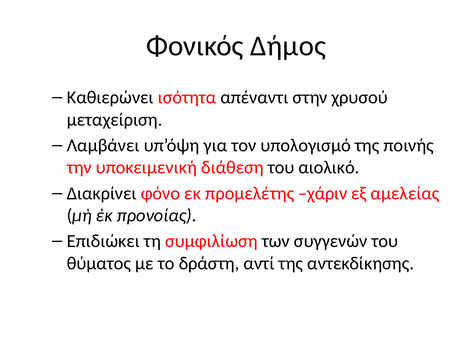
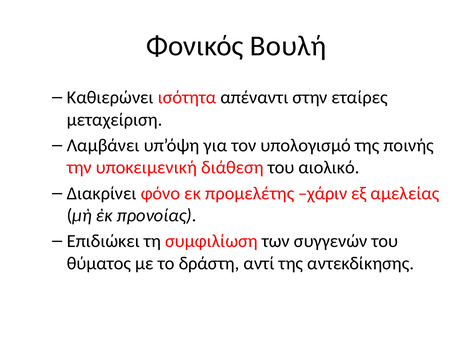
Δήμος: Δήμος -> Βουλή
χρυσού: χρυσού -> εταίρες
